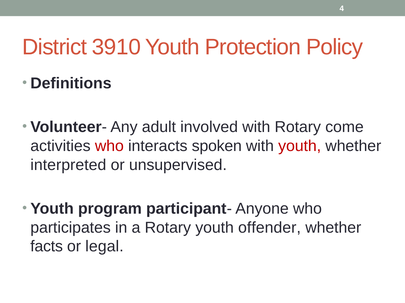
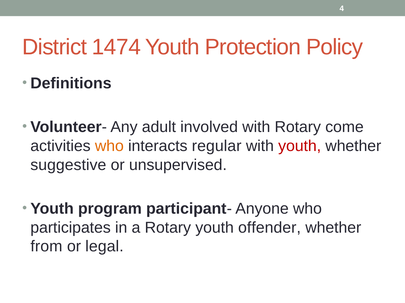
3910: 3910 -> 1474
who at (109, 146) colour: red -> orange
spoken: spoken -> regular
interpreted: interpreted -> suggestive
facts: facts -> from
